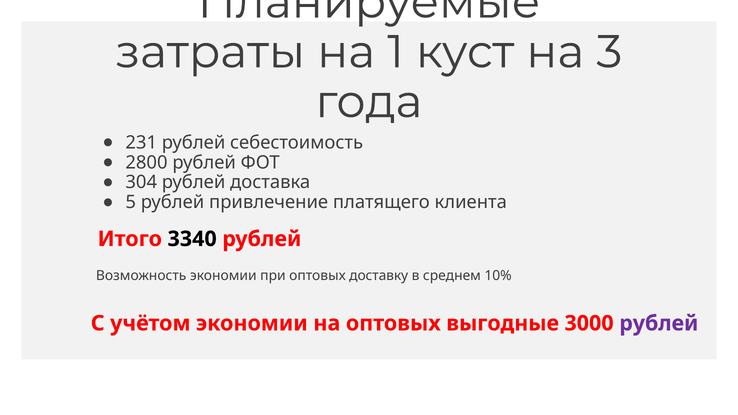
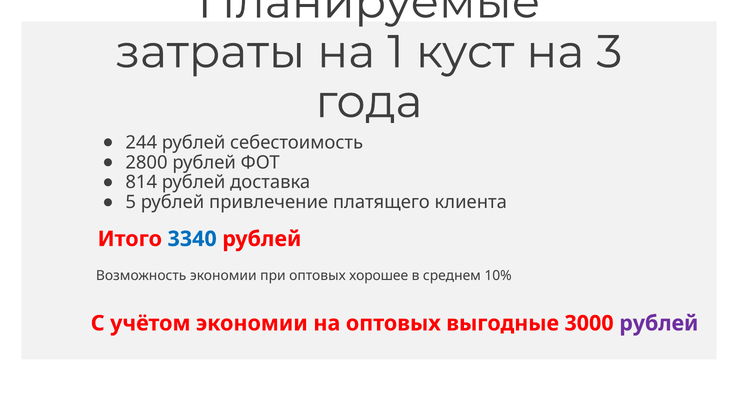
231: 231 -> 244
304: 304 -> 814
3340 colour: black -> blue
доставку: доставку -> хорошее
